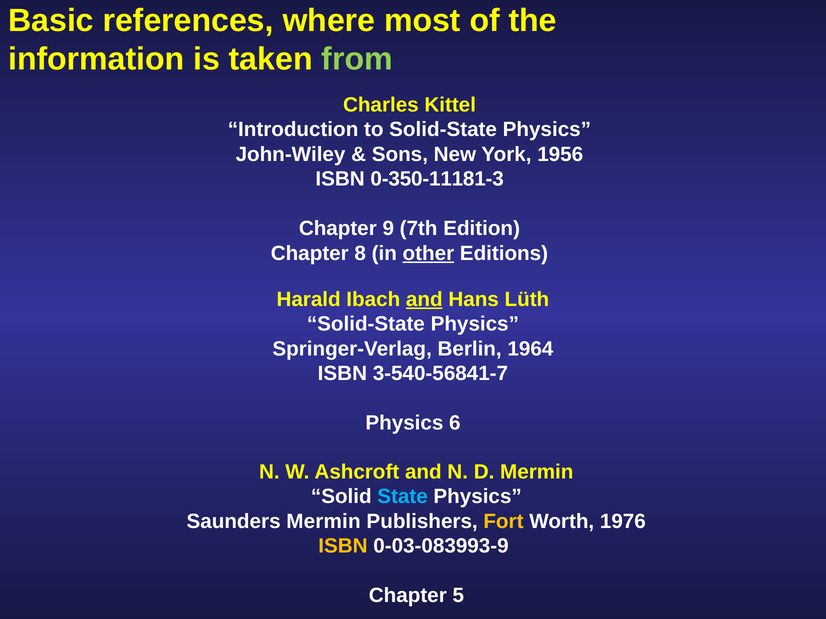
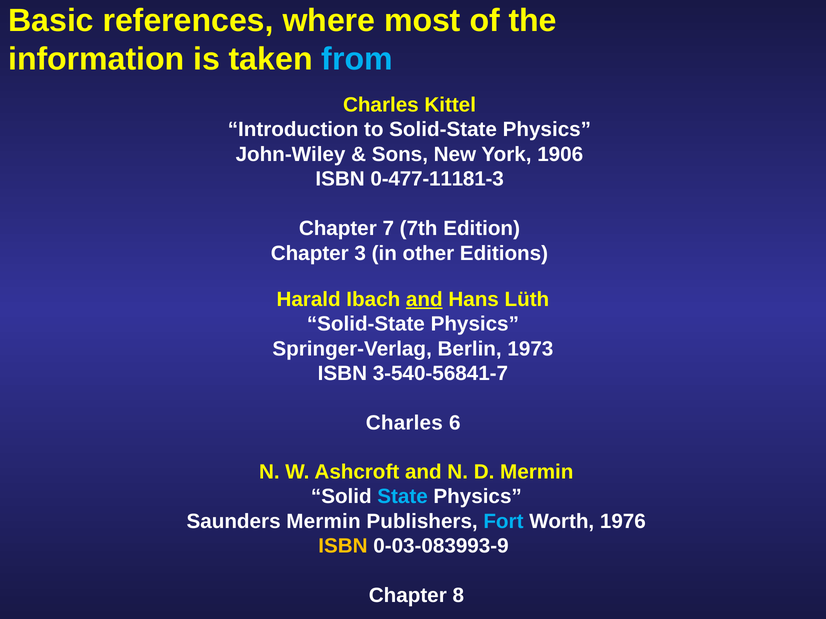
from colour: light green -> light blue
1956: 1956 -> 1906
0-350-11181-3: 0-350-11181-3 -> 0-477-11181-3
9: 9 -> 7
8: 8 -> 3
other underline: present -> none
1964: 1964 -> 1973
Physics at (404, 423): Physics -> Charles
Fort colour: yellow -> light blue
5: 5 -> 8
